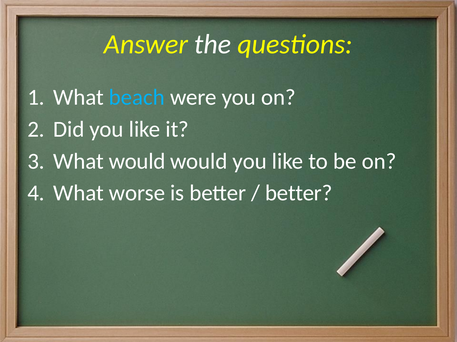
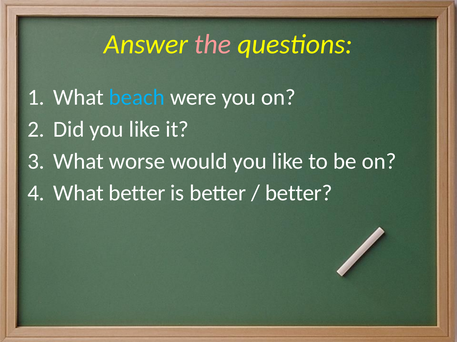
the colour: white -> pink
What would: would -> worse
What worse: worse -> better
